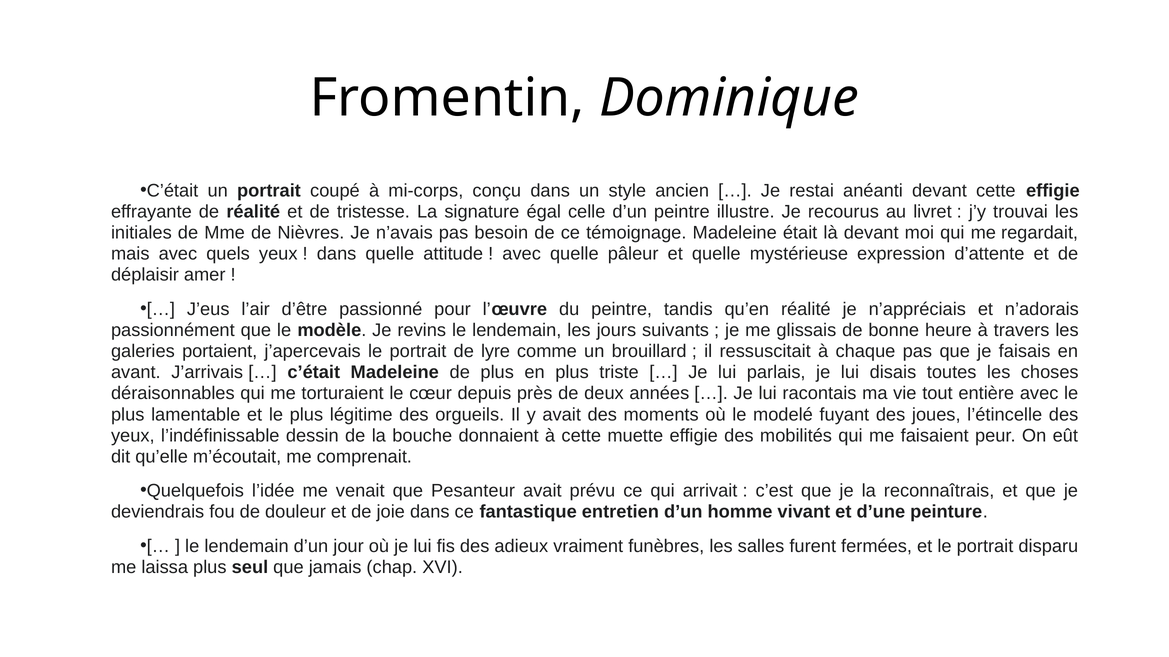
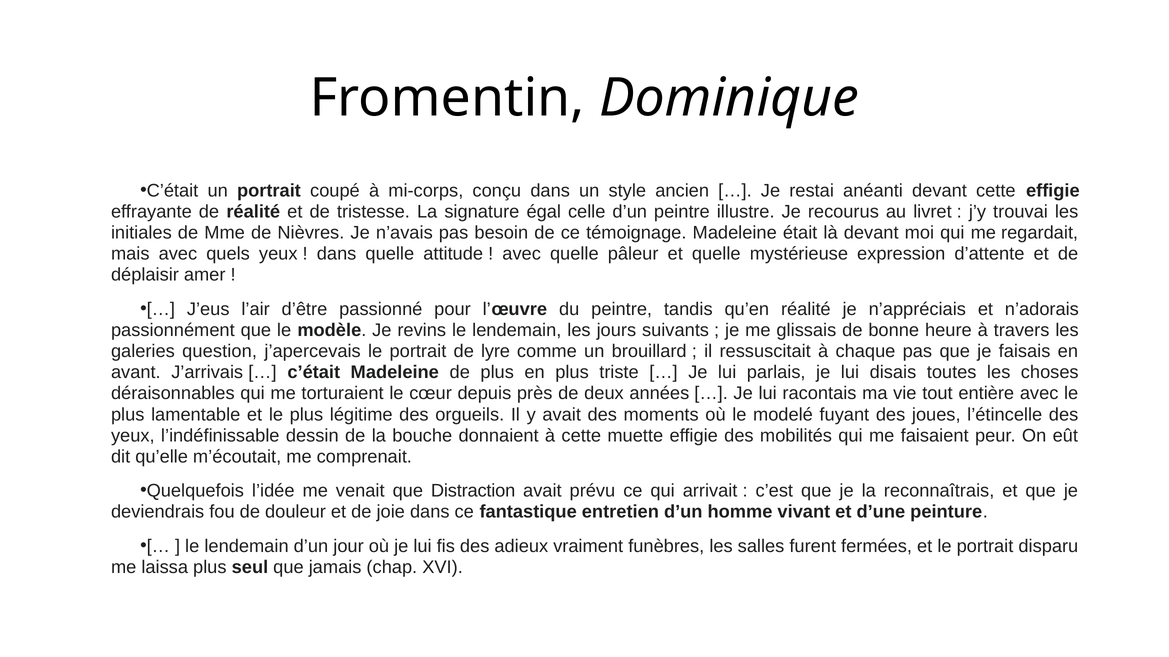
portaient: portaient -> question
Pesanteur: Pesanteur -> Distraction
